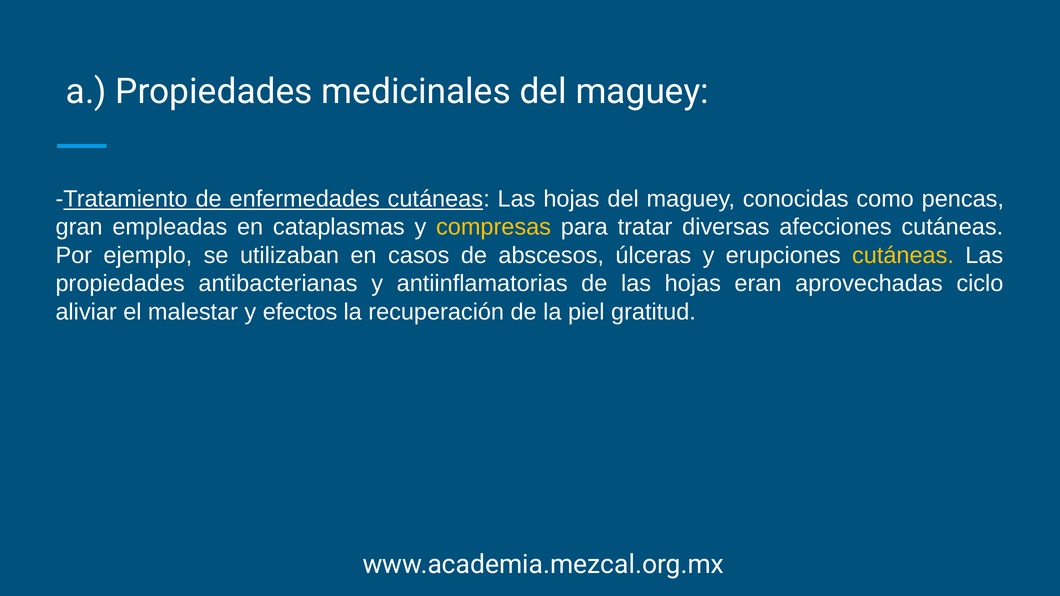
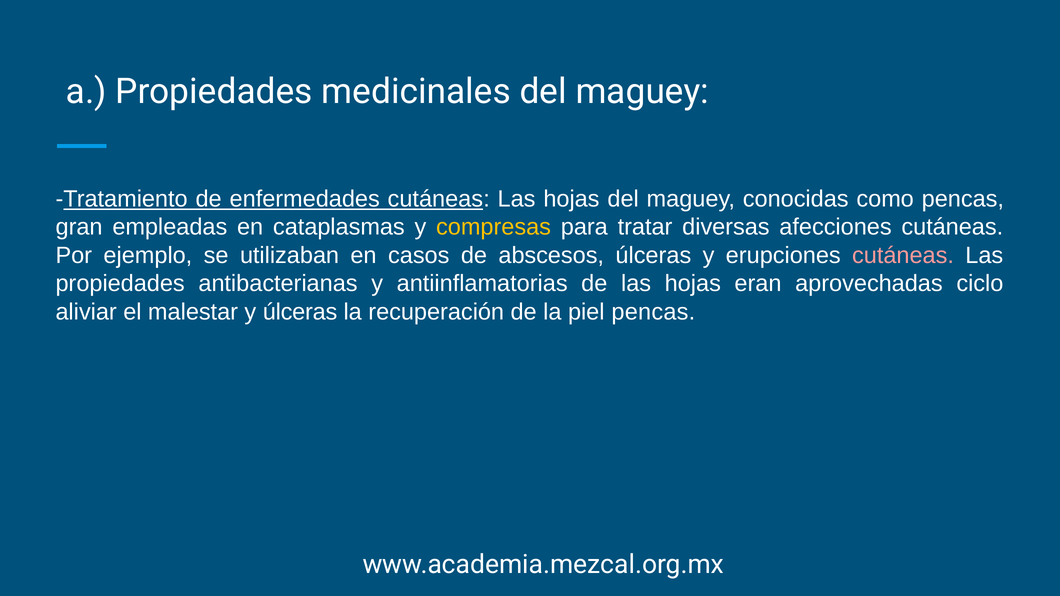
cutáneas at (903, 256) colour: yellow -> pink
y efectos: efectos -> úlceras
piel gratitud: gratitud -> pencas
